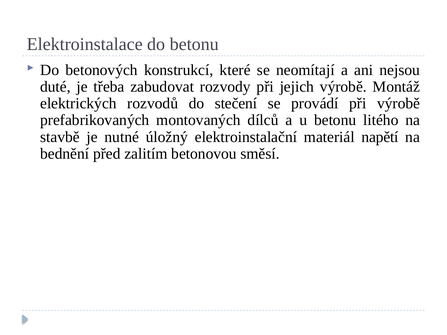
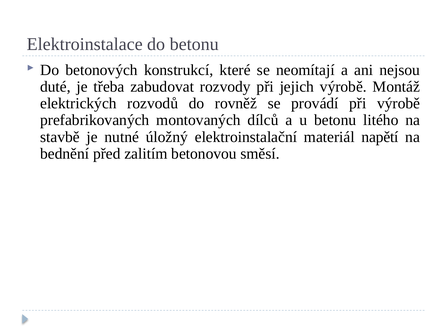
stečení: stečení -> rovněž
